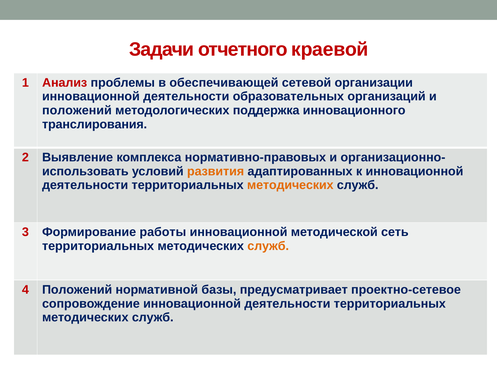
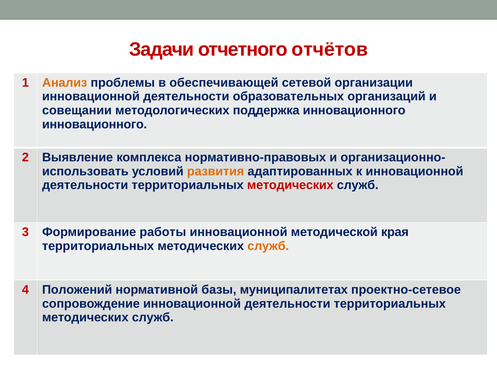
краевой: краевой -> отчётов
Анализ colour: red -> orange
положений at (77, 110): положений -> совещании
транслирования at (95, 124): транслирования -> инновационного
методических at (290, 185) colour: orange -> red
сеть: сеть -> края
предусматривает: предусматривает -> муниципалитетах
